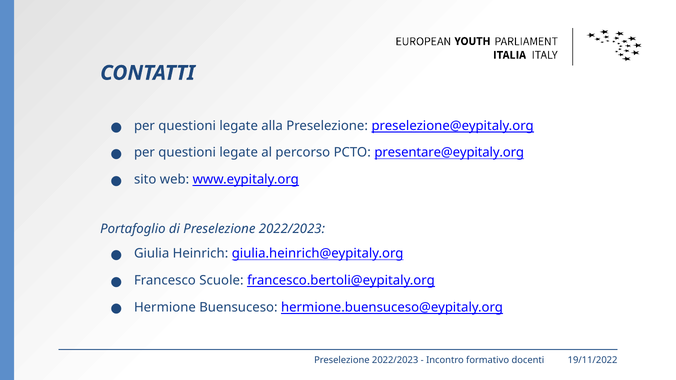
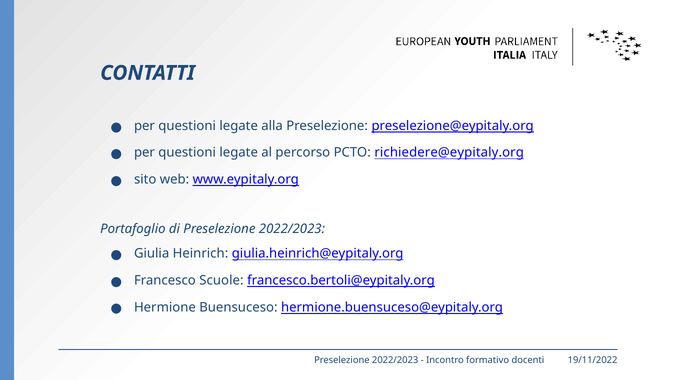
presentare@eypitaly.org: presentare@eypitaly.org -> richiedere@eypitaly.org
